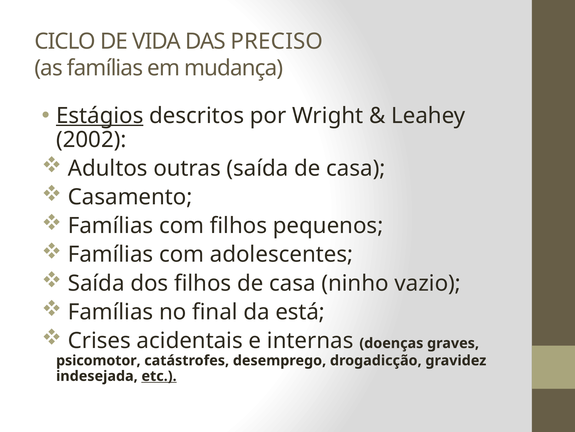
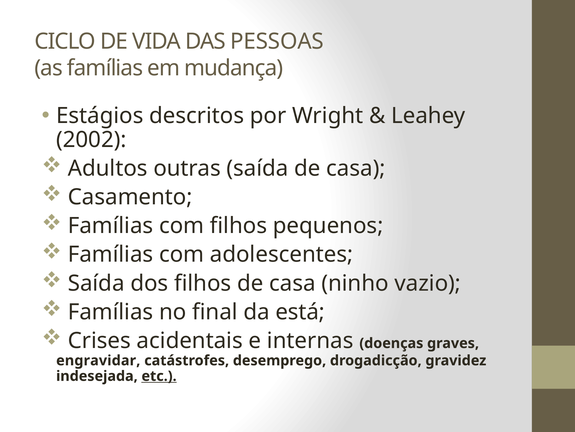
PRECISO: PRECISO -> PESSOAS
Estágios underline: present -> none
psicomotor: psicomotor -> engravidar
